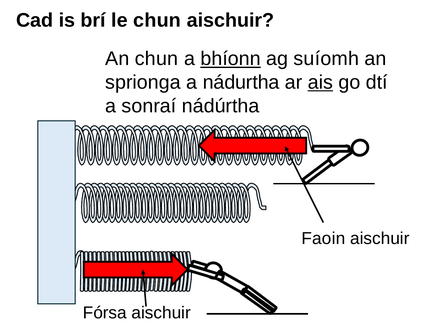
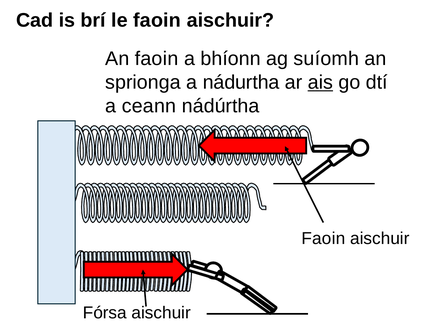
le chun: chun -> faoin
An chun: chun -> faoin
bhíonn underline: present -> none
sonraí: sonraí -> ceann
